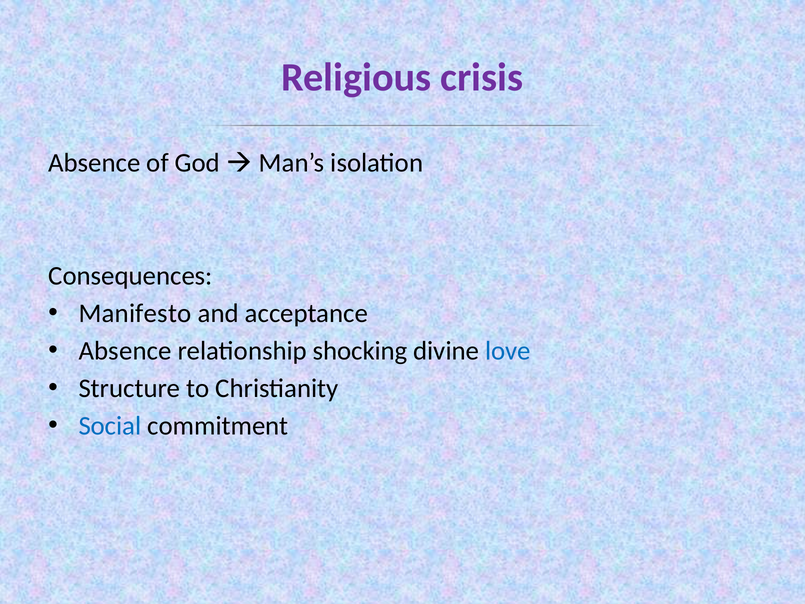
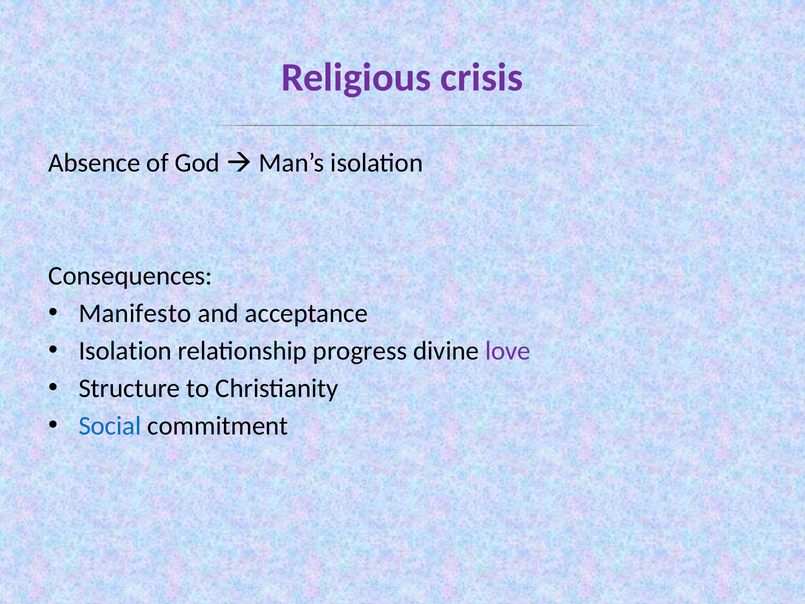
Absence at (125, 351): Absence -> Isolation
shocking: shocking -> progress
love colour: blue -> purple
